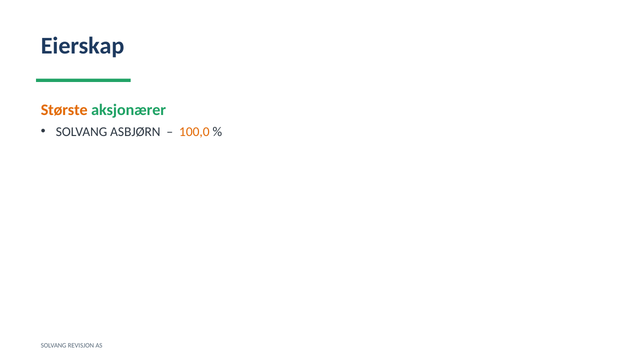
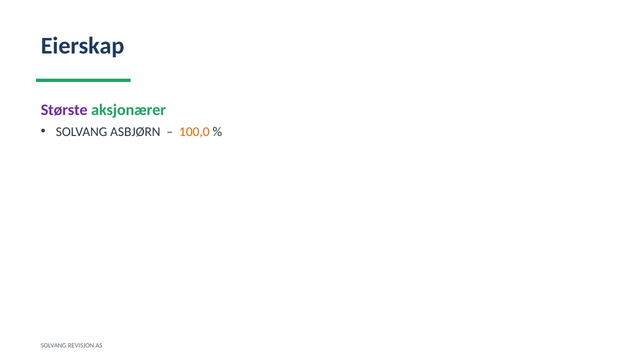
Største colour: orange -> purple
